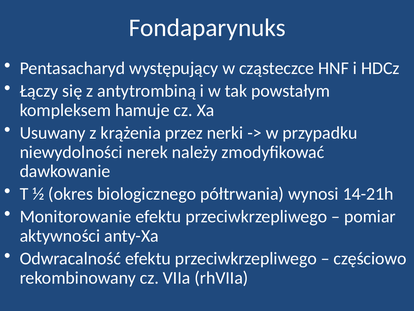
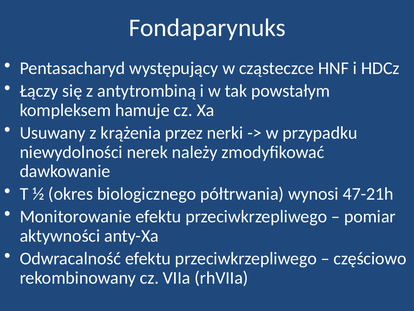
14-21h: 14-21h -> 47-21h
